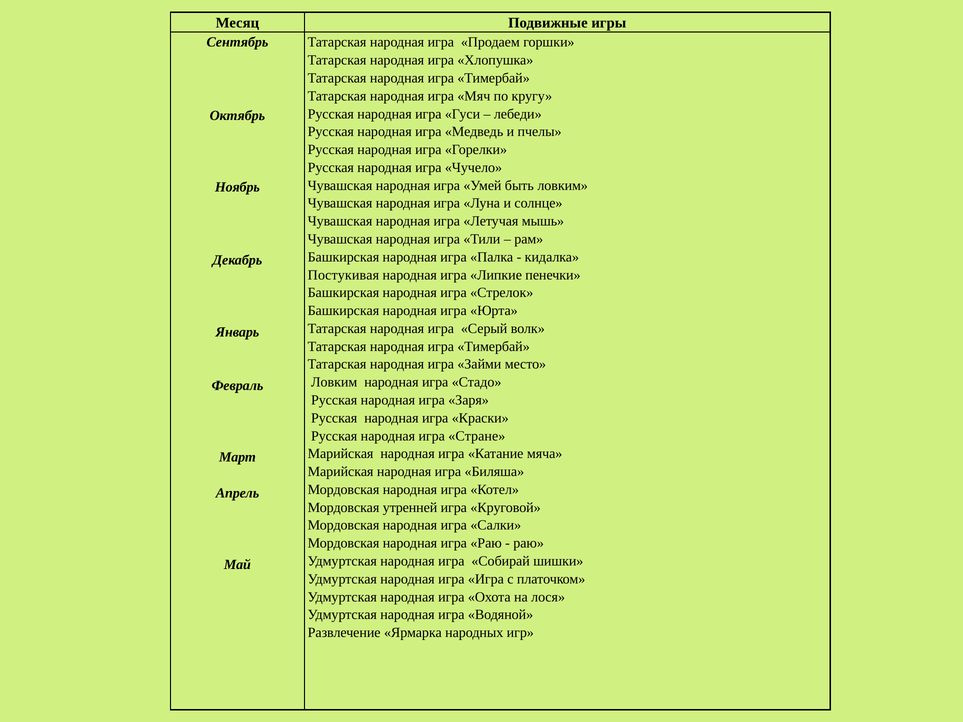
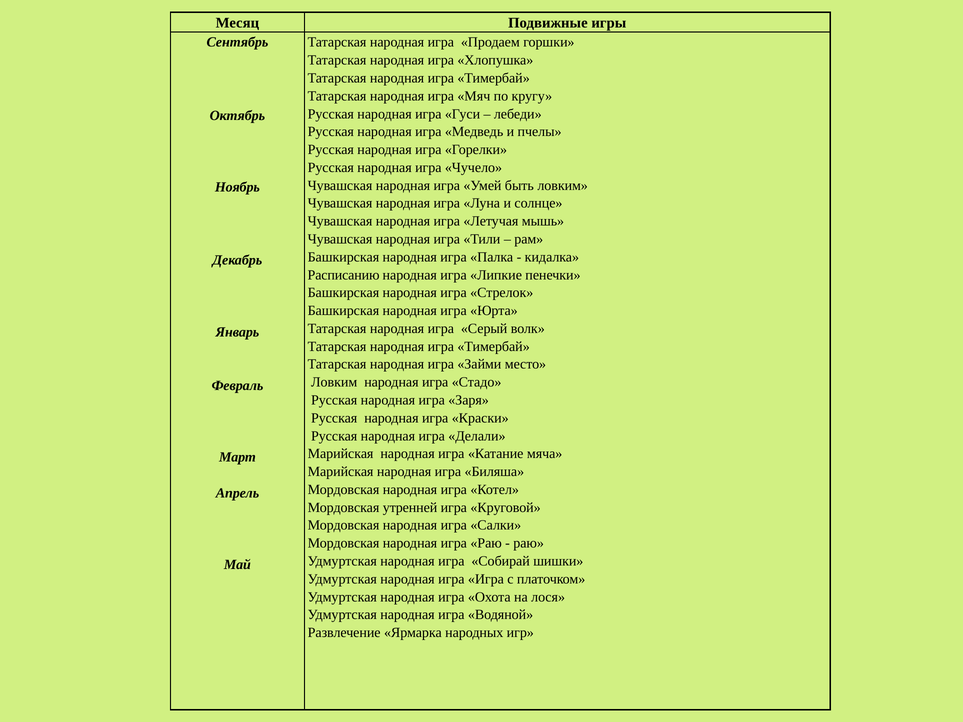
Постукивая: Постукивая -> Расписанию
Стране: Стране -> Делали
